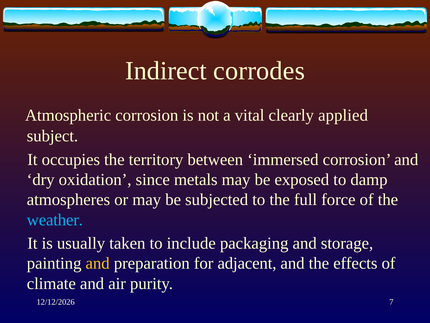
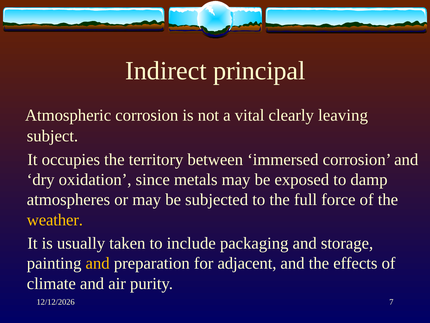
corrodes: corrodes -> principal
applied: applied -> leaving
weather colour: light blue -> yellow
